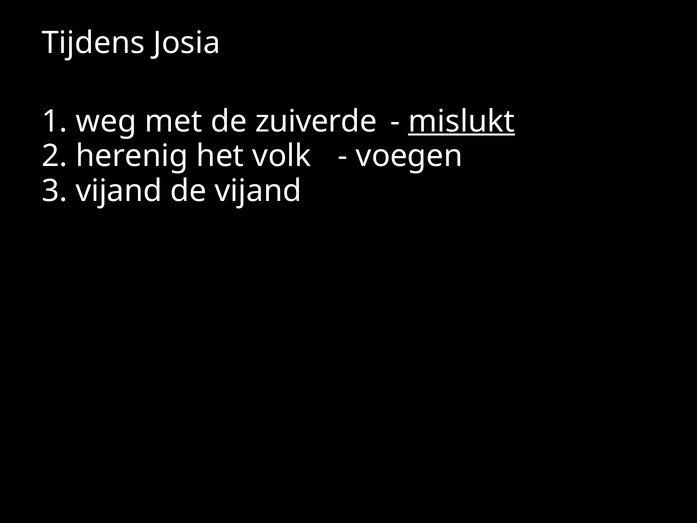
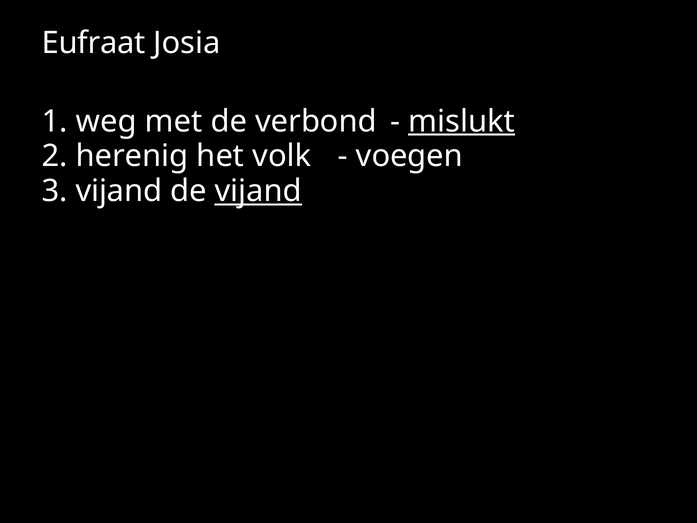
Tijdens: Tijdens -> Eufraat
zuiverde: zuiverde -> verbond
vijand at (258, 191) underline: none -> present
